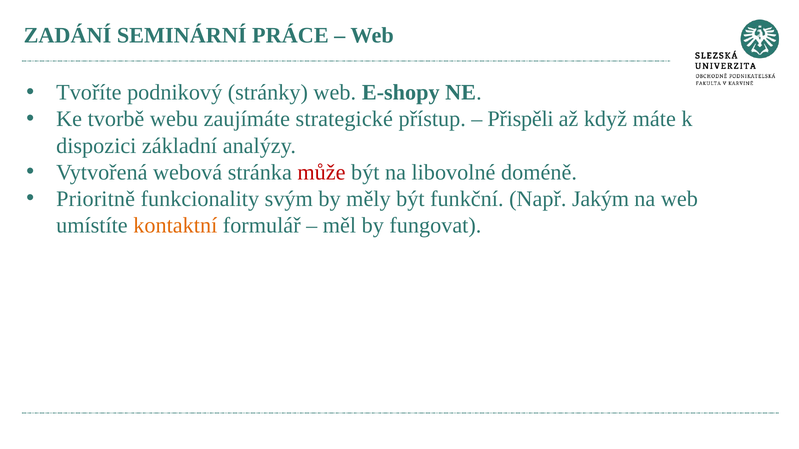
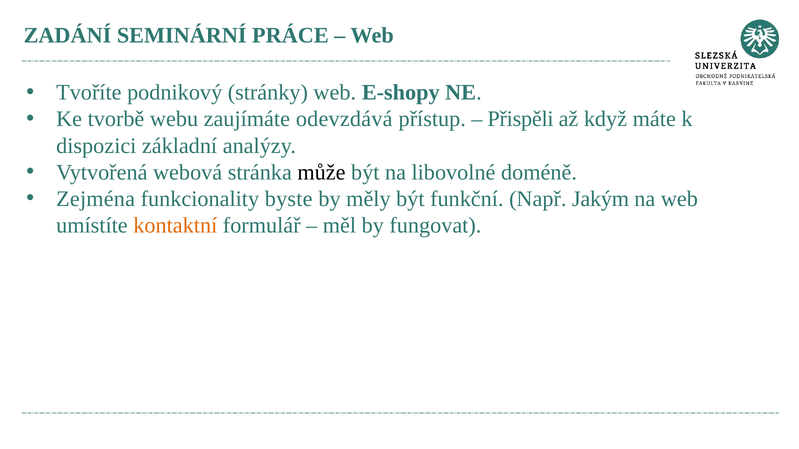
strategické: strategické -> odevzdává
může colour: red -> black
Prioritně: Prioritně -> Zejména
svým: svým -> byste
